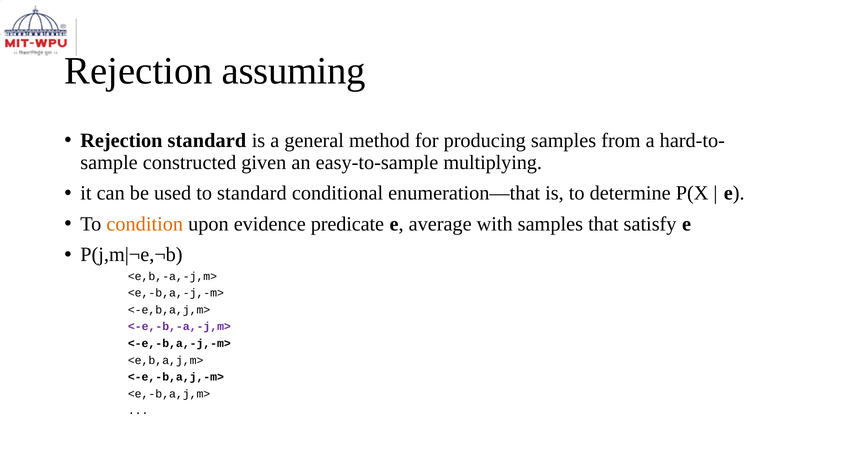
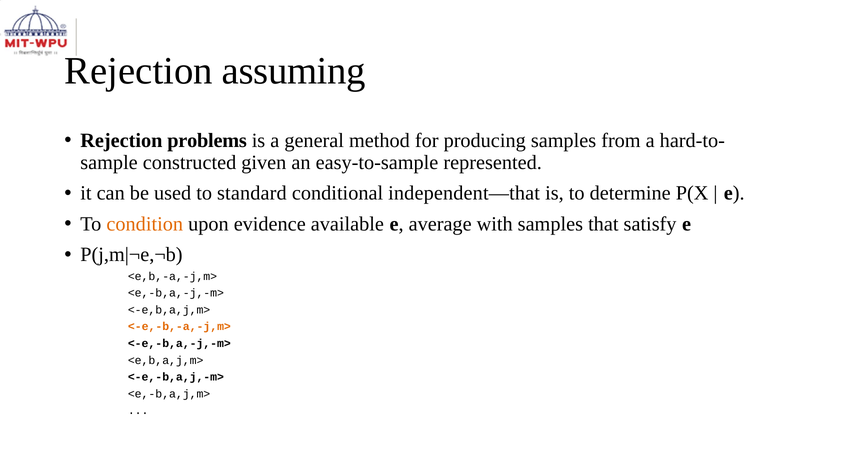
Rejection standard: standard -> problems
multiplying: multiplying -> represented
enumeration—that: enumeration—that -> independent—that
predicate: predicate -> available
<-e,-b,-a,-j,m> colour: purple -> orange
